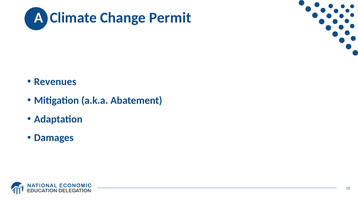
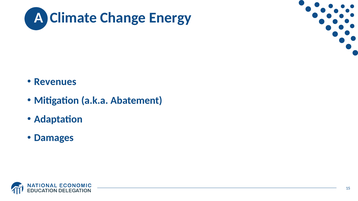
Permit: Permit -> Energy
